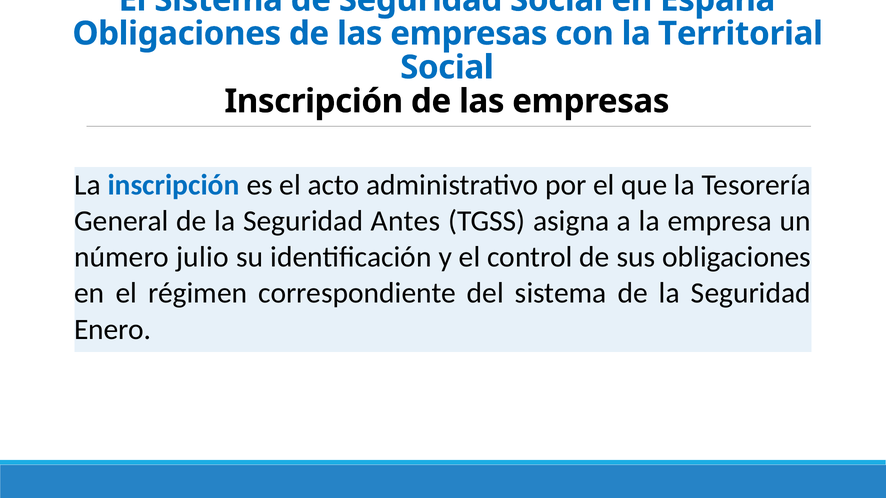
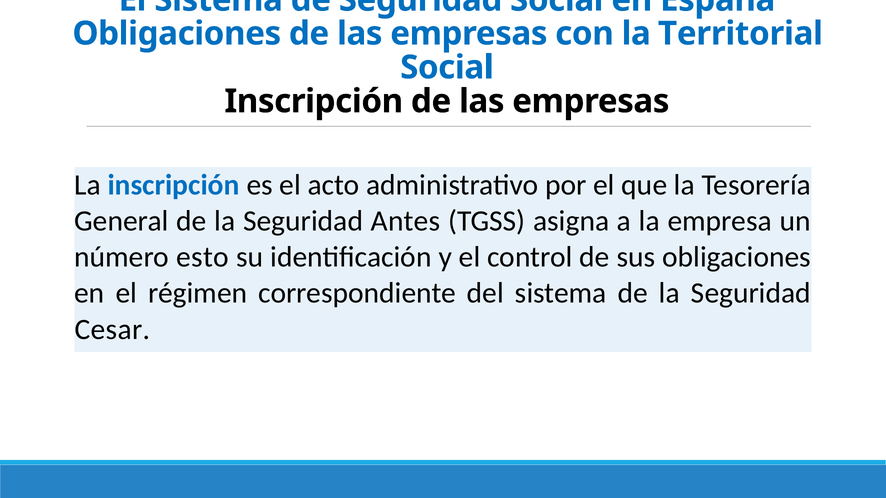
julio: julio -> esto
Enero: Enero -> Cesar
